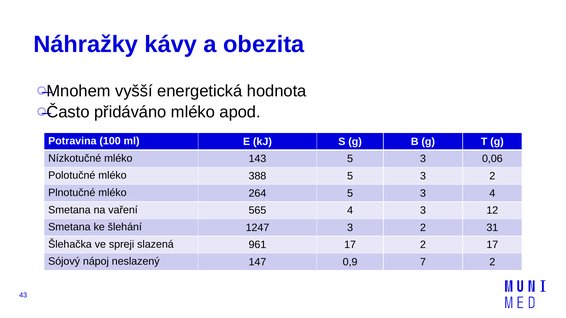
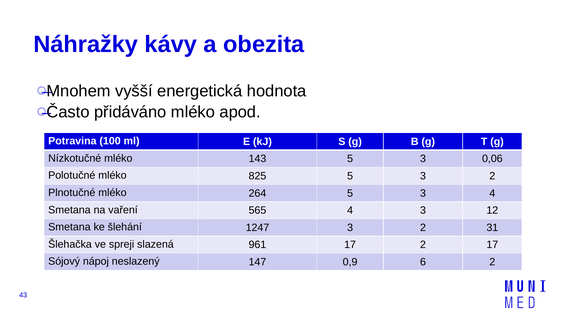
388: 388 -> 825
7: 7 -> 6
